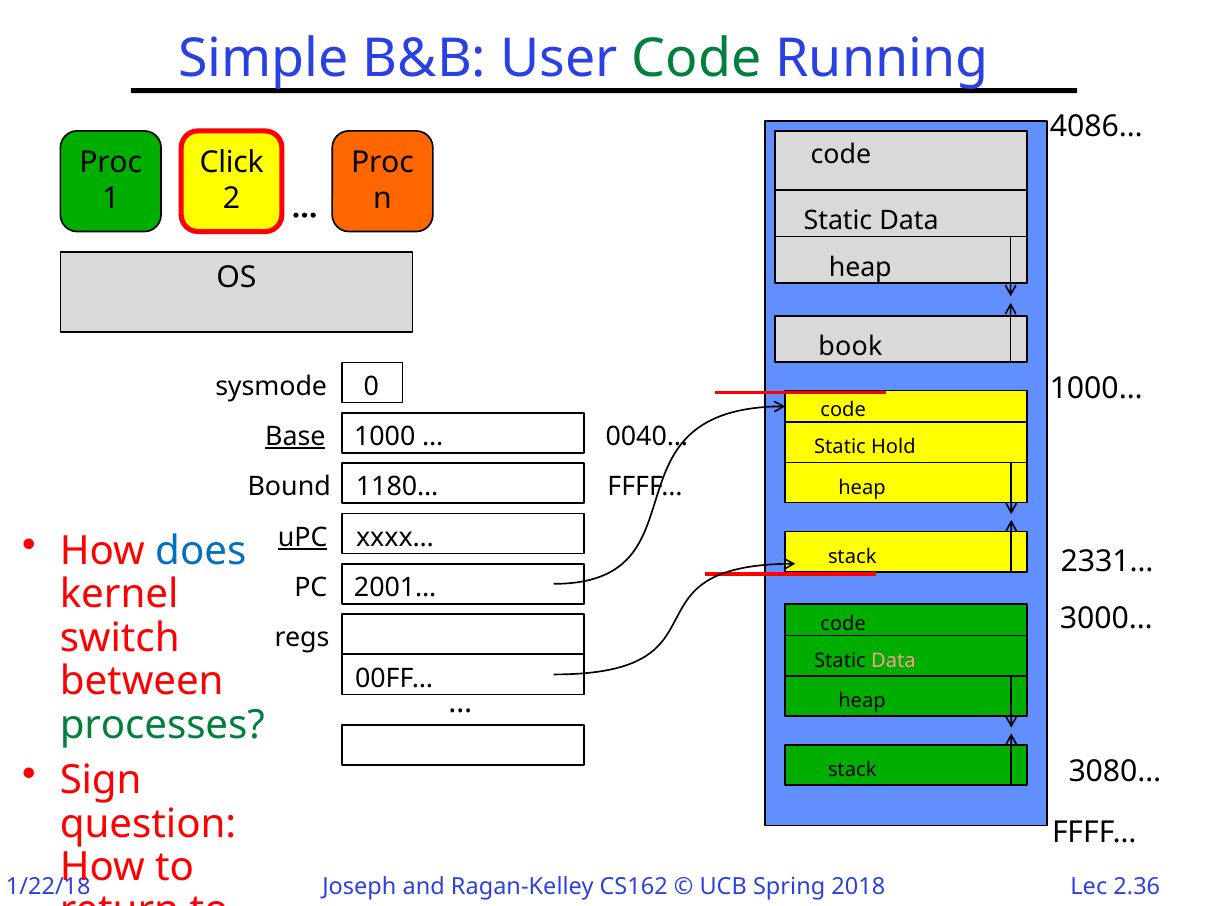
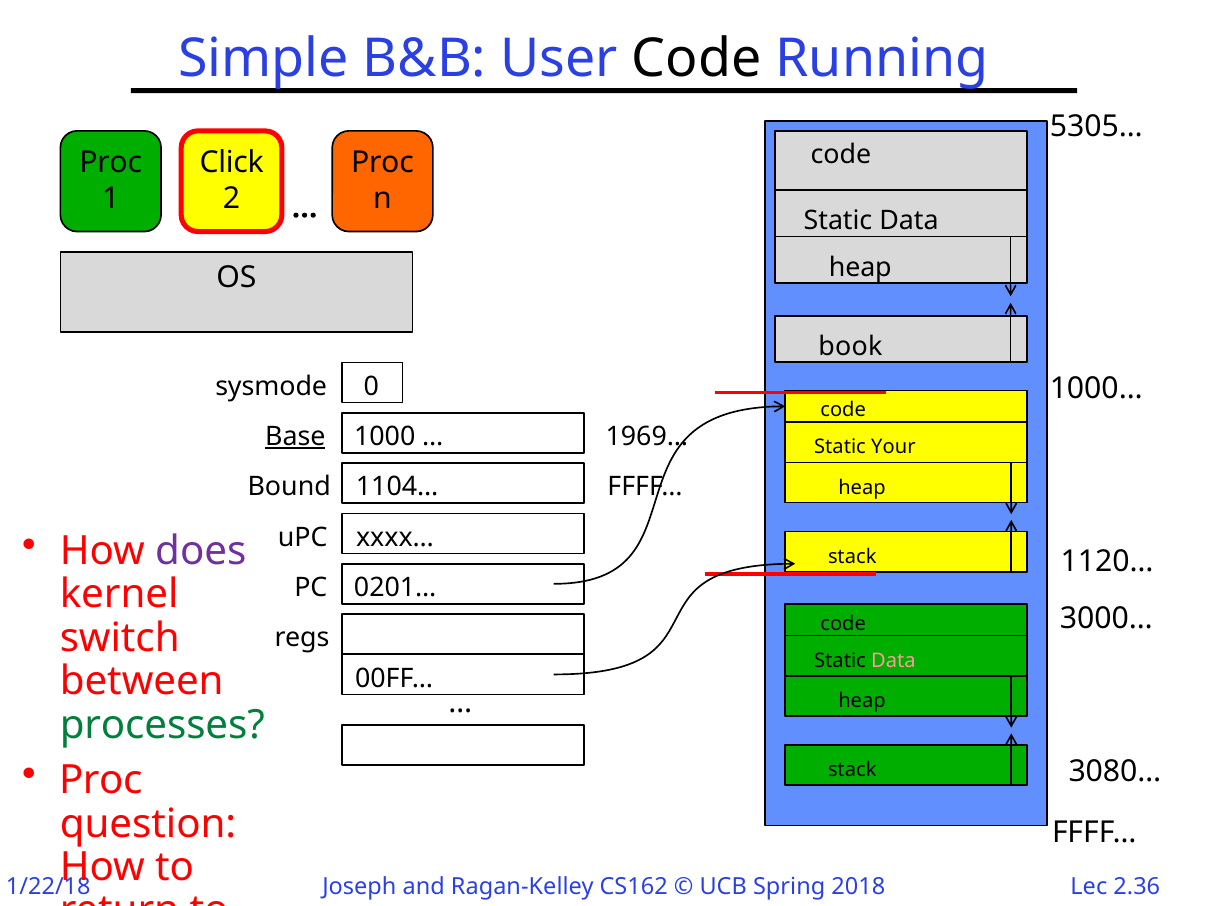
Code at (697, 58) colour: green -> black
4086…: 4086… -> 5305…
0040…: 0040… -> 1969…
Hold: Hold -> Your
1180…: 1180… -> 1104…
uPC underline: present -> none
does colour: blue -> purple
2331…: 2331… -> 1120…
2001…: 2001… -> 0201…
Sign at (101, 780): Sign -> Proc
